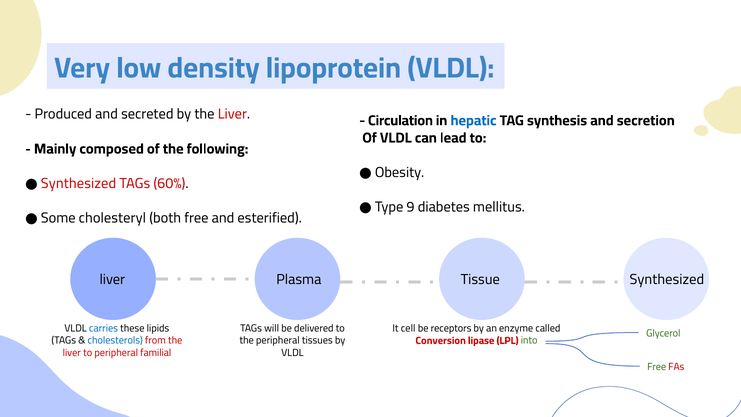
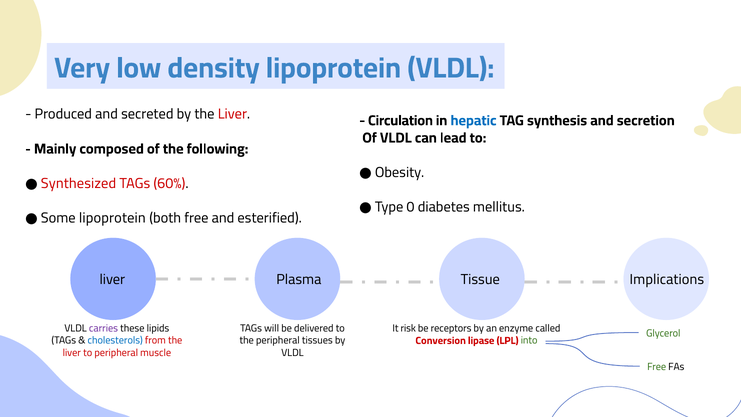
9: 9 -> 0
Some cholesteryl: cholesteryl -> lipoprotein
Tissue Synthesized: Synthesized -> Implications
carries colour: blue -> purple
cell: cell -> risk
familial: familial -> muscle
FAs colour: red -> black
